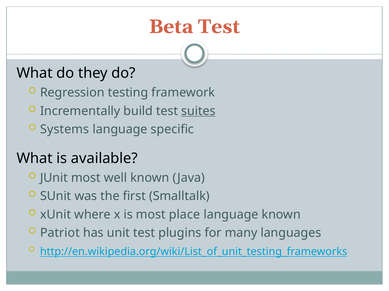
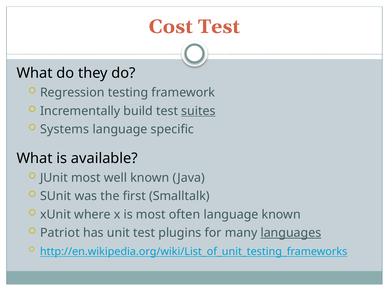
Beta: Beta -> Cost
place: place -> often
languages underline: none -> present
